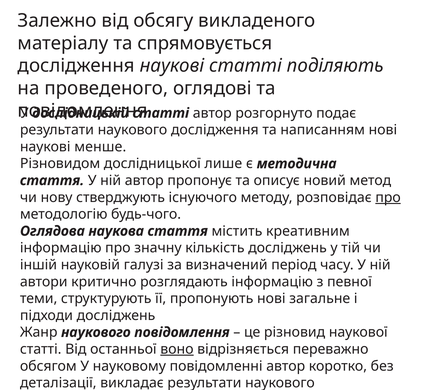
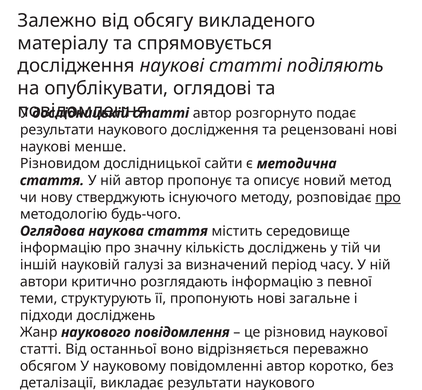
проведеного: проведеного -> опублікувати
написанням: написанням -> рецензовані
лише: лише -> сайти
креативним: креативним -> середовище
воно underline: present -> none
